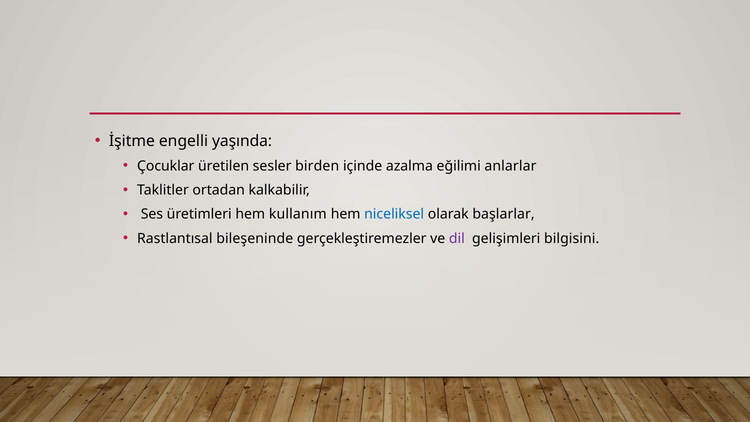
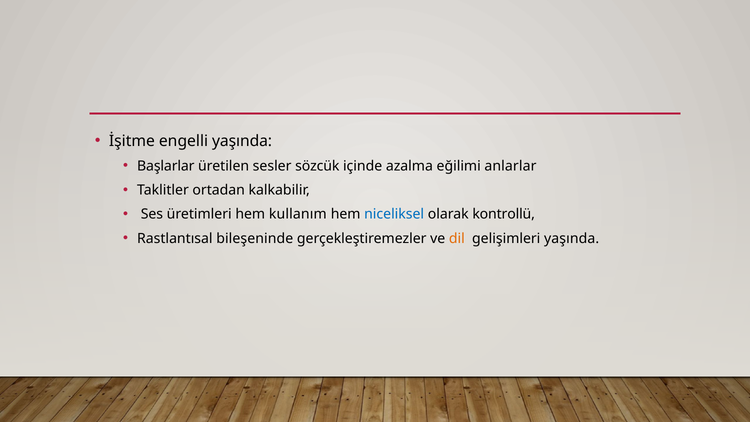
Çocuklar: Çocuklar -> Başlarlar
birden: birden -> sözcük
başlarlar: başlarlar -> kontrollü
dil colour: purple -> orange
gelişimleri bilgisini: bilgisini -> yaşında
